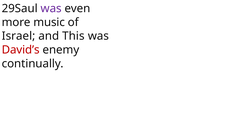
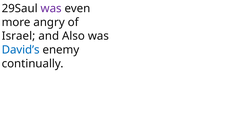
music: music -> angry
This: This -> Also
David’s colour: red -> blue
